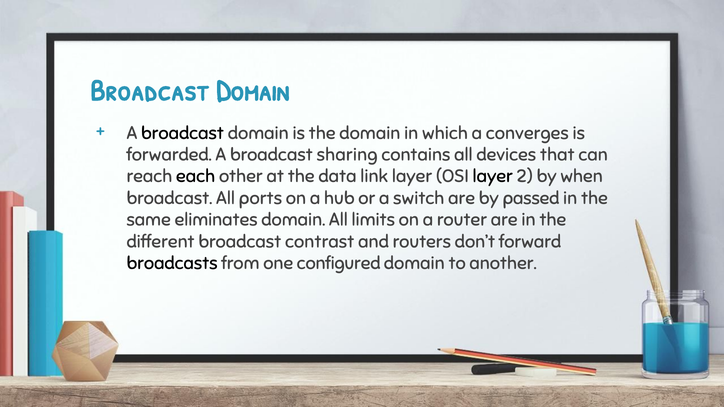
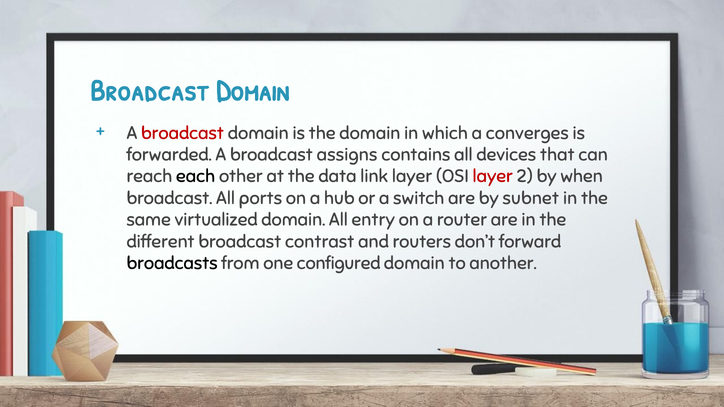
broadcast at (183, 133) colour: black -> red
sharing: sharing -> assigns
layer at (493, 177) colour: black -> red
passed: passed -> subnet
eliminates: eliminates -> virtualized
limits: limits -> entry
